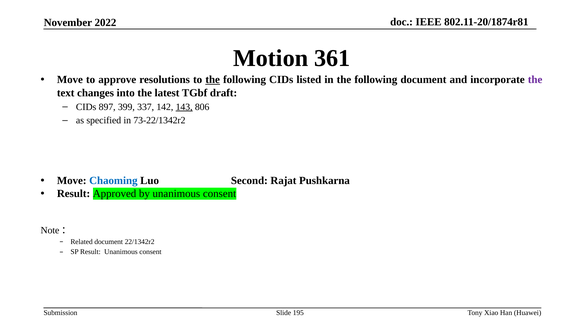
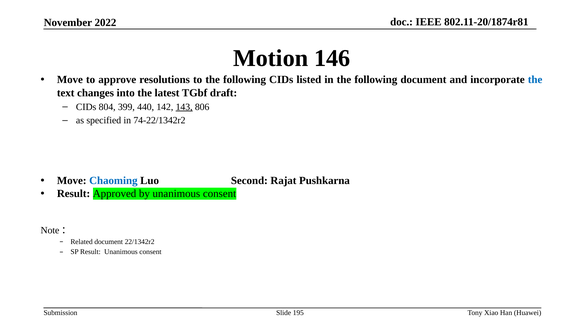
361: 361 -> 146
the at (213, 80) underline: present -> none
the at (535, 80) colour: purple -> blue
897: 897 -> 804
337: 337 -> 440
73-22/1342r2: 73-22/1342r2 -> 74-22/1342r2
